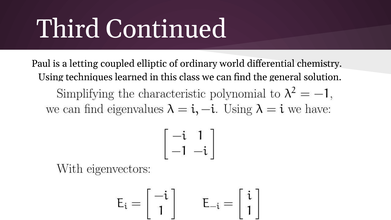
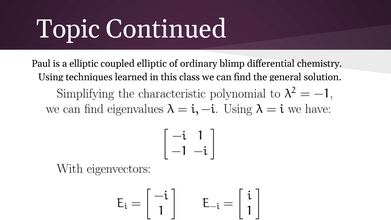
Third: Third -> Topic
a letting: letting -> elliptic
world: world -> blimp
